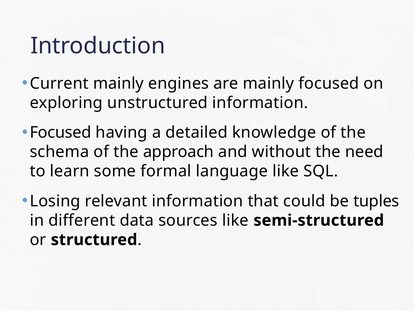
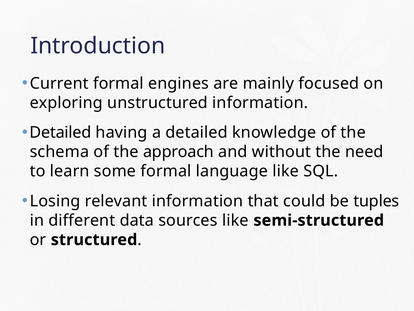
Current mainly: mainly -> formal
Focused at (61, 132): Focused -> Detailed
